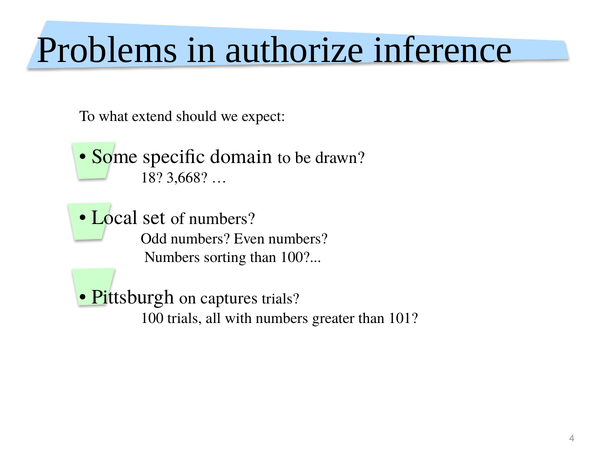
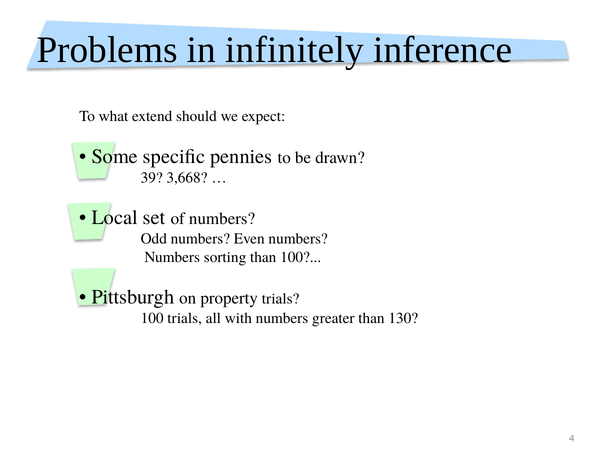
authorize: authorize -> infinitely
domain: domain -> pennies
18: 18 -> 39
captures: captures -> property
101: 101 -> 130
